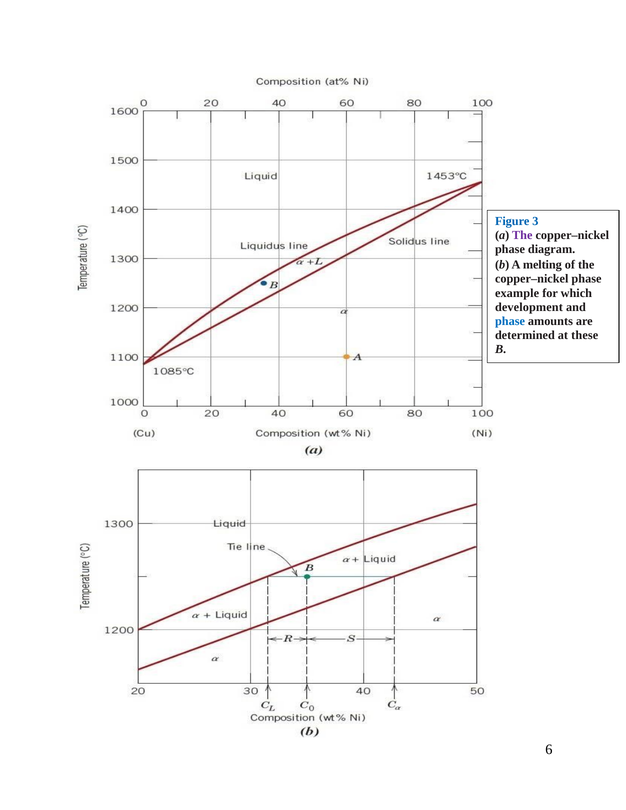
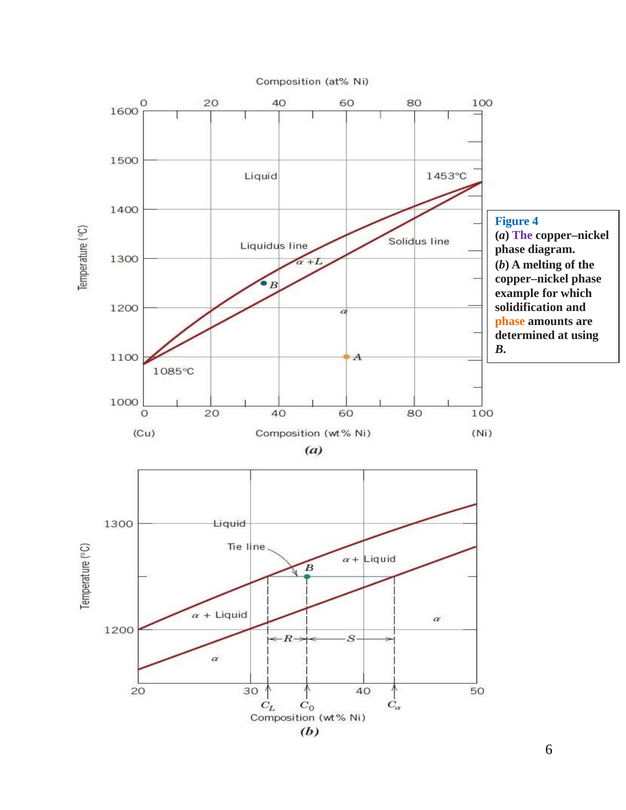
3: 3 -> 4
development: development -> solidification
phase at (510, 321) colour: blue -> orange
these: these -> using
